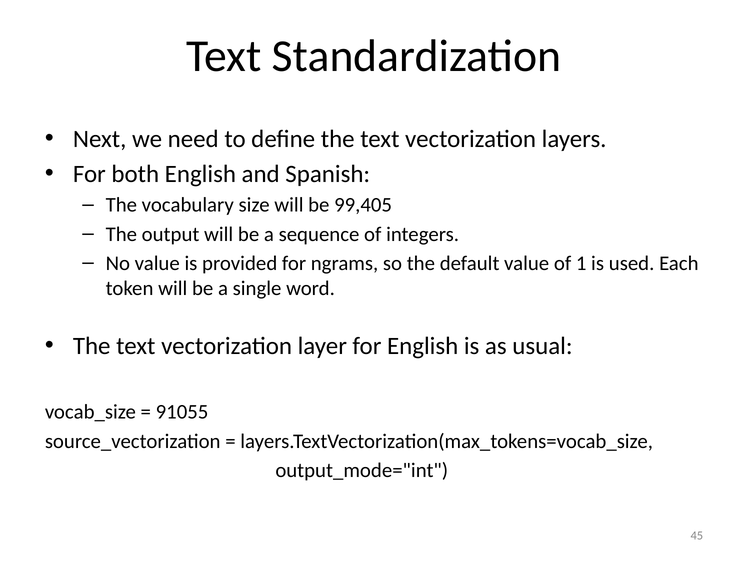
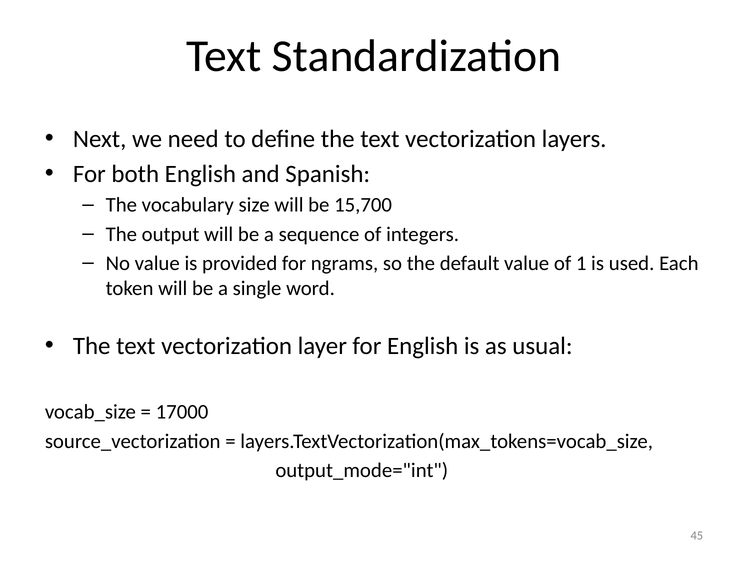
99,405: 99,405 -> 15,700
91055: 91055 -> 17000
